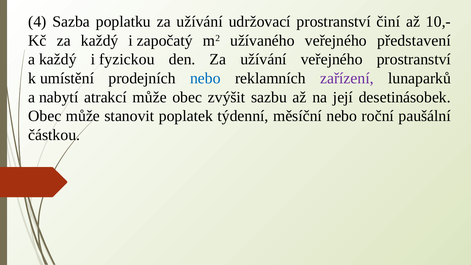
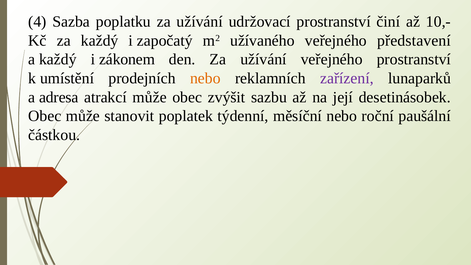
fyzickou: fyzickou -> zákonem
nebo at (205, 78) colour: blue -> orange
nabytí: nabytí -> adresa
